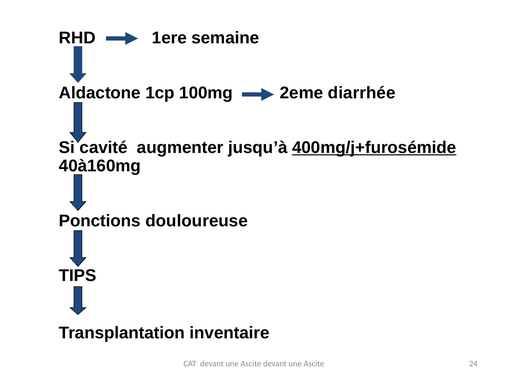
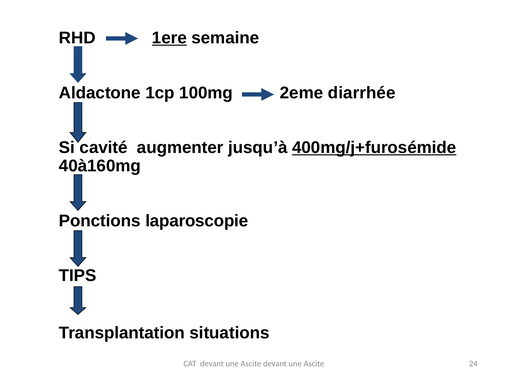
1ere underline: none -> present
douloureuse: douloureuse -> laparoscopie
inventaire: inventaire -> situations
